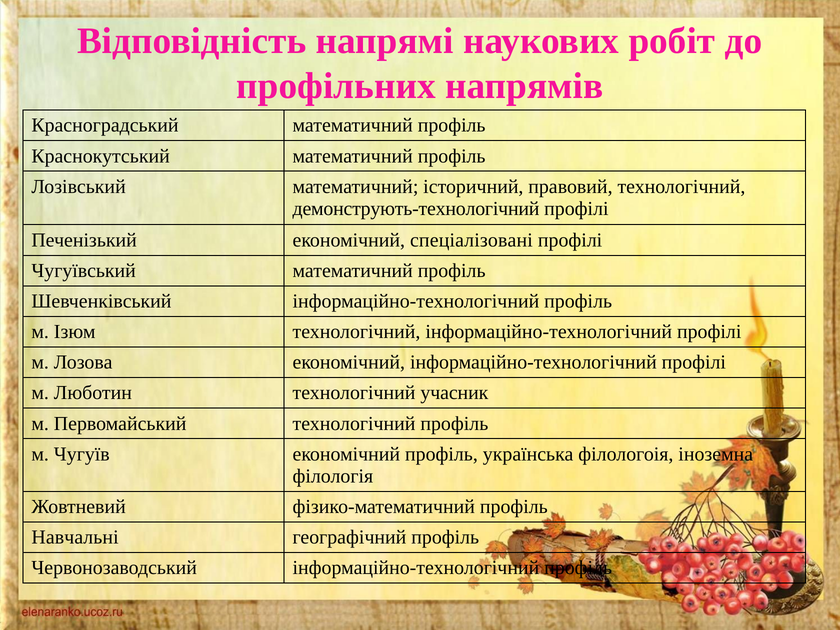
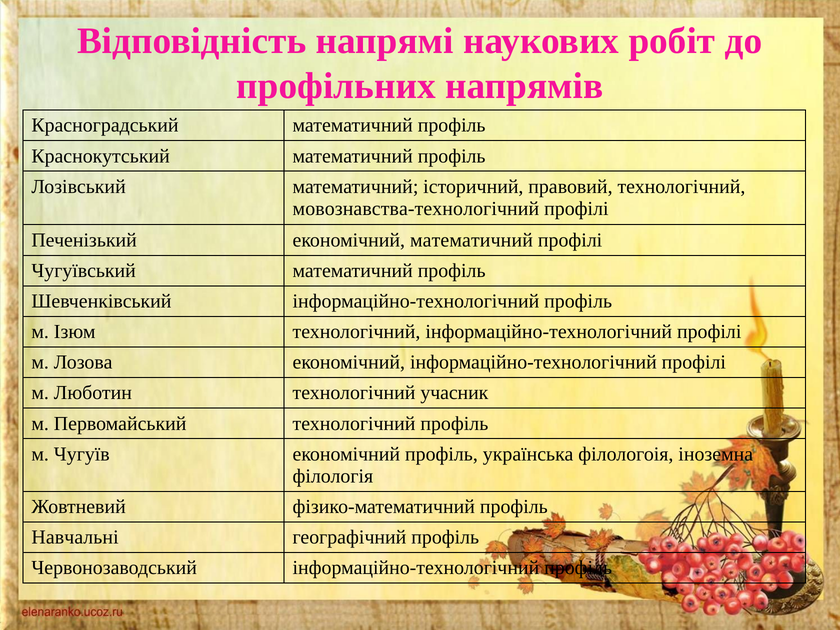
демонструють-технологічний: демонструють-технологічний -> мовознавства-технологічний
економічний спеціалізовані: спеціалізовані -> математичний
